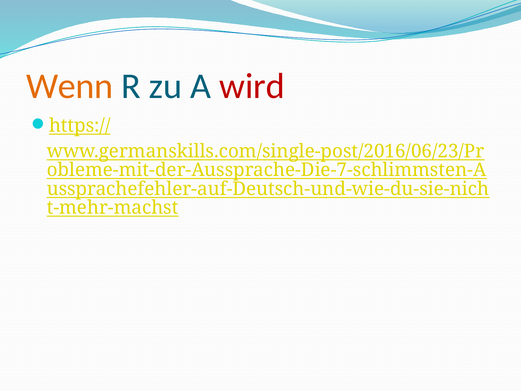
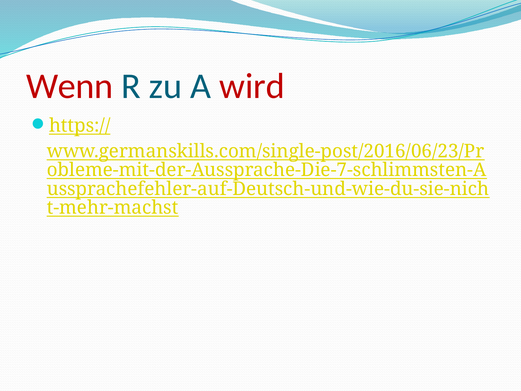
Wenn colour: orange -> red
